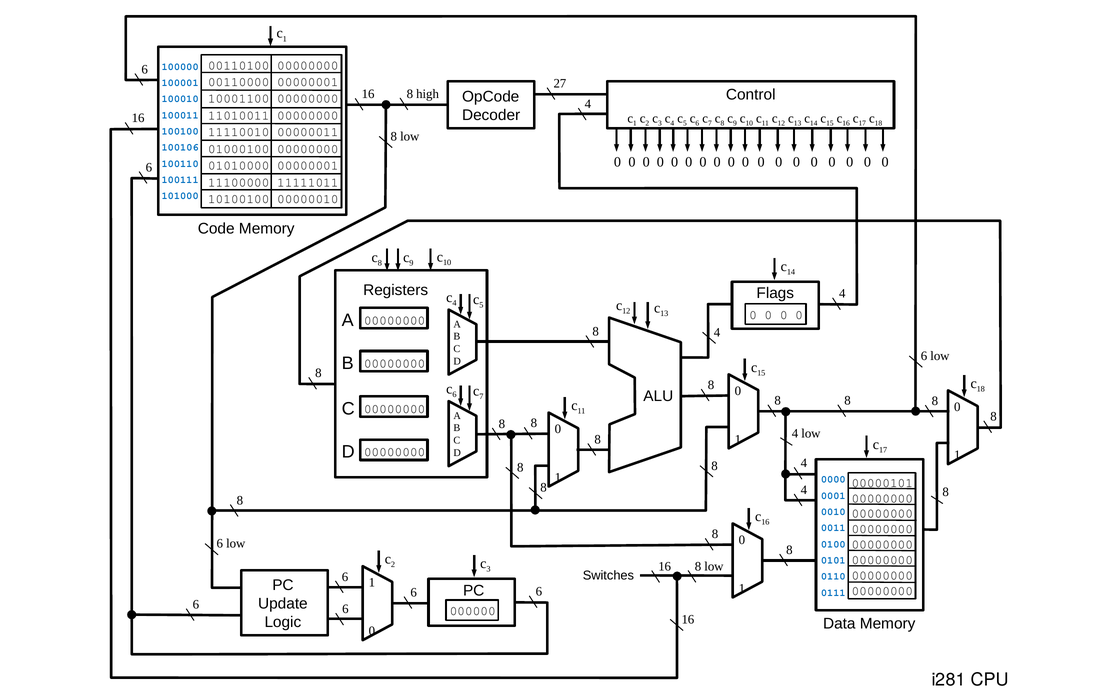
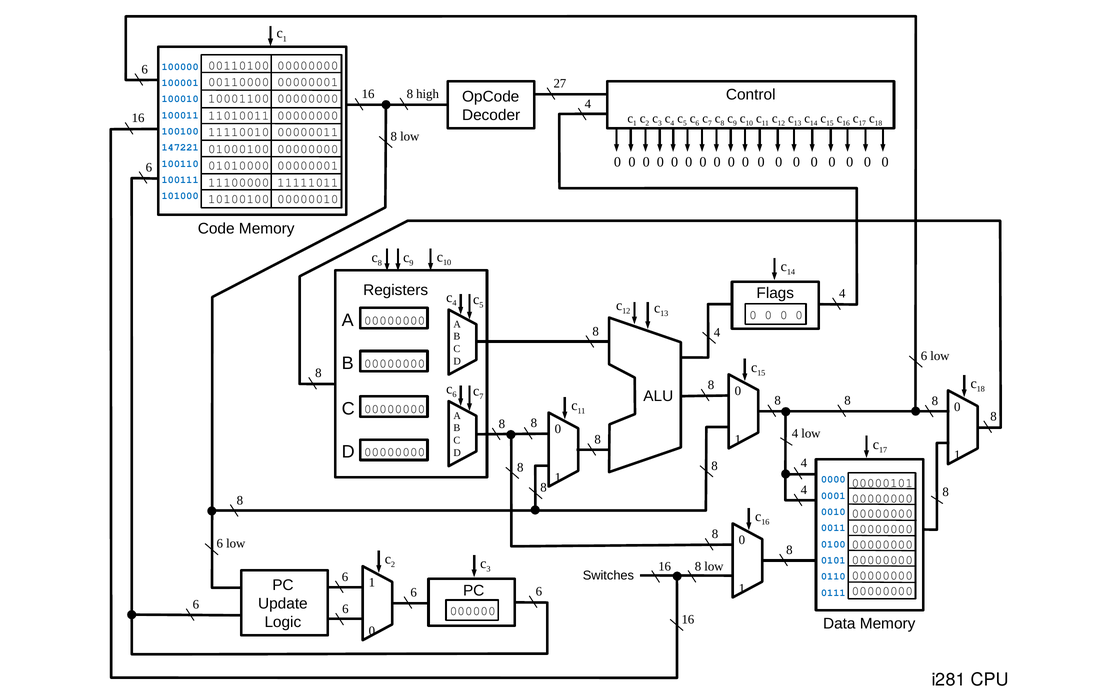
100106: 100106 -> 147221
